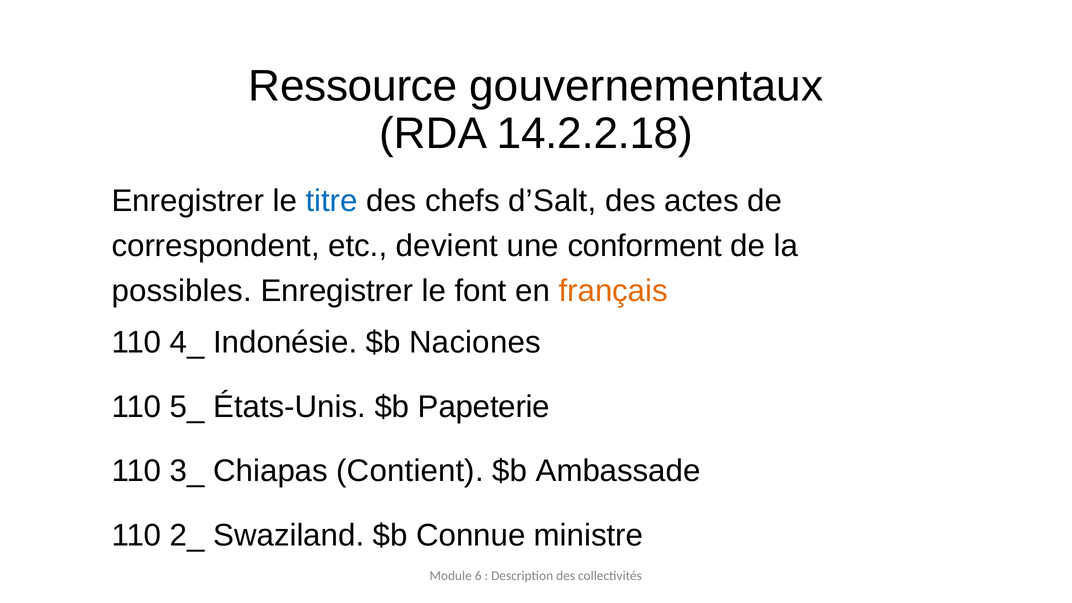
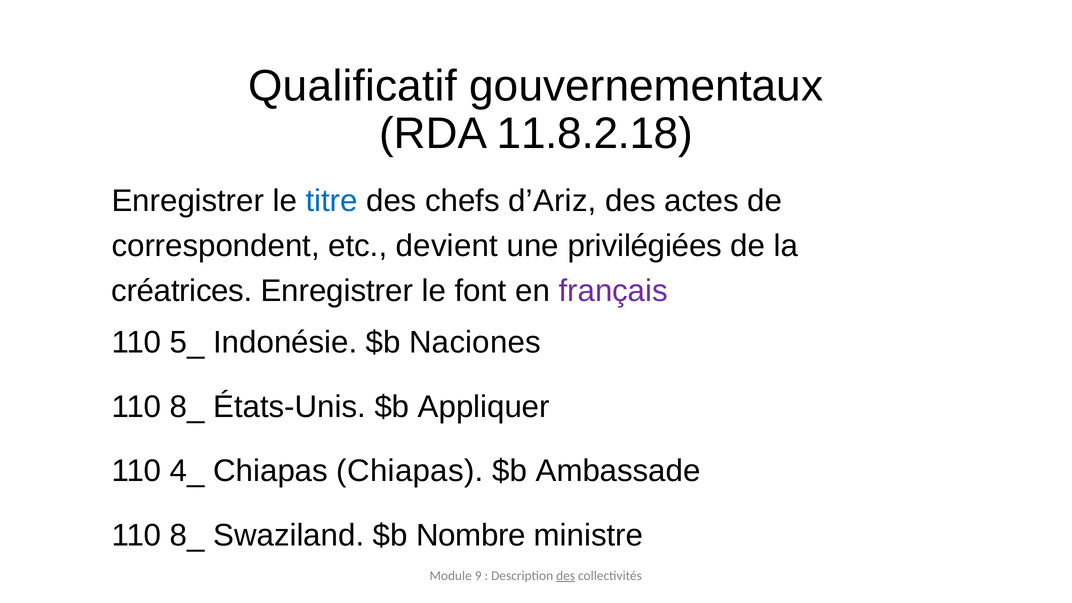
Ressource: Ressource -> Qualificatif
14.2.2.18: 14.2.2.18 -> 11.8.2.18
d’Salt: d’Salt -> d’Ariz
conforment: conforment -> privilégiées
possibles: possibles -> créatrices
français colour: orange -> purple
4_: 4_ -> 5_
5_ at (187, 407): 5_ -> 8_
Papeterie: Papeterie -> Appliquer
3_: 3_ -> 4_
Chiapas Contient: Contient -> Chiapas
2_ at (187, 535): 2_ -> 8_
Connue: Connue -> Nombre
6: 6 -> 9
des at (566, 576) underline: none -> present
